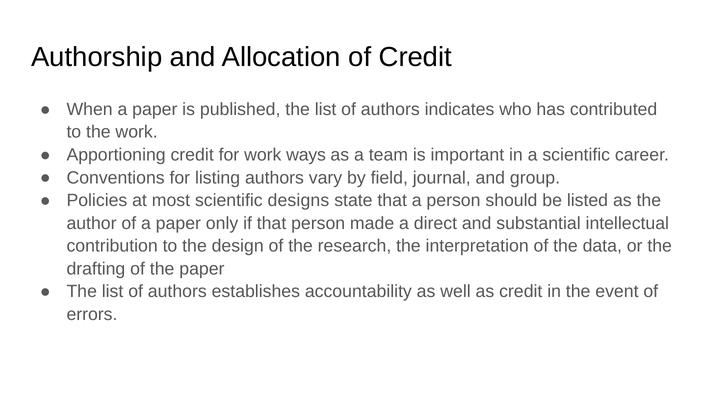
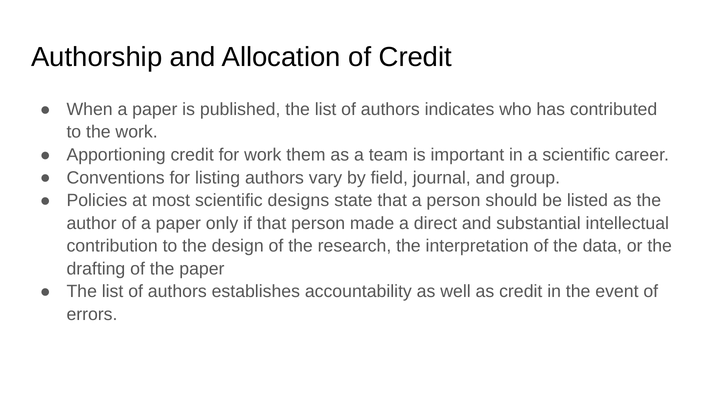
ways: ways -> them
